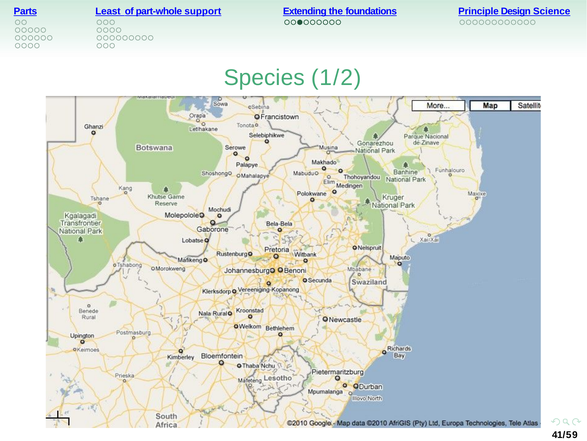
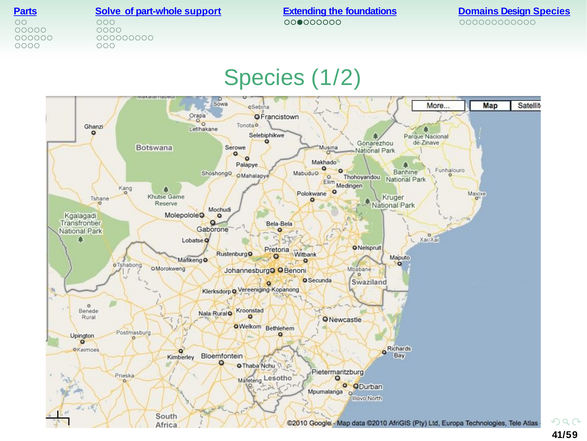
Least: Least -> Solve
Principle: Principle -> Domains
Design Science: Science -> Species
